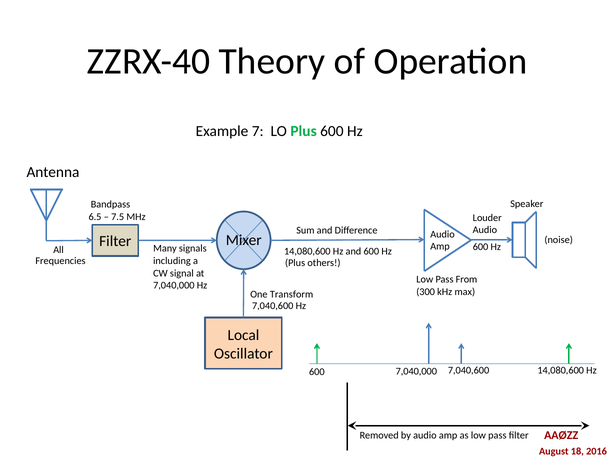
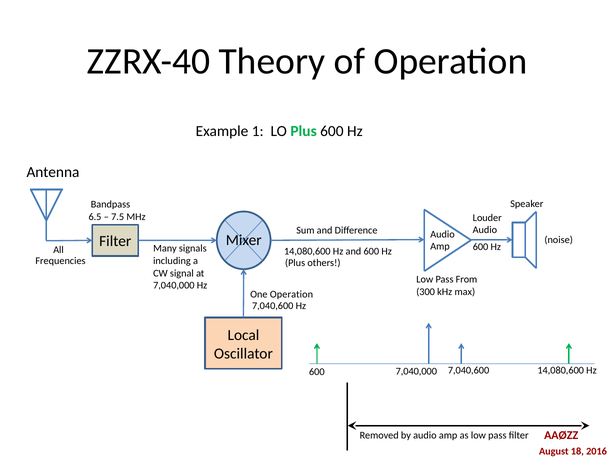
7: 7 -> 1
One Transform: Transform -> Operation
